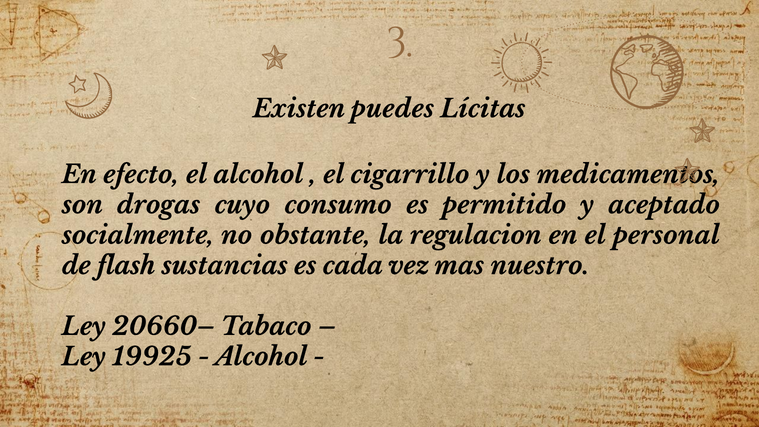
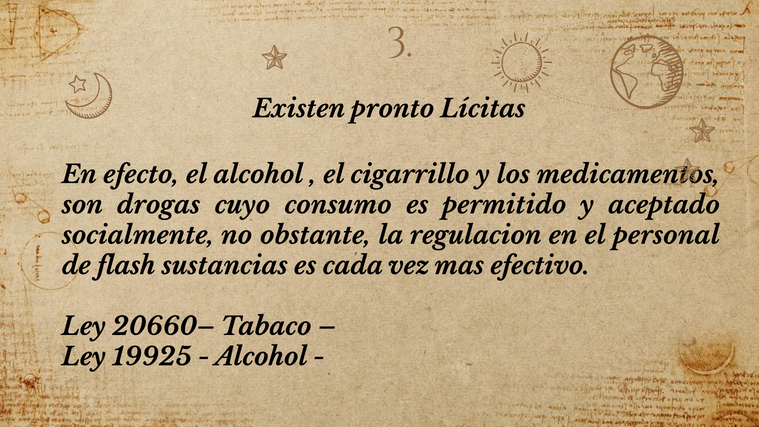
puedes: puedes -> pronto
nuestro: nuestro -> efectivo
